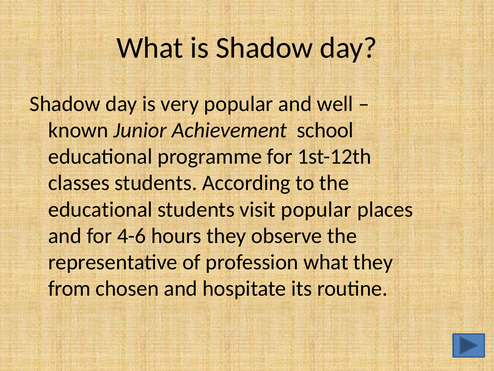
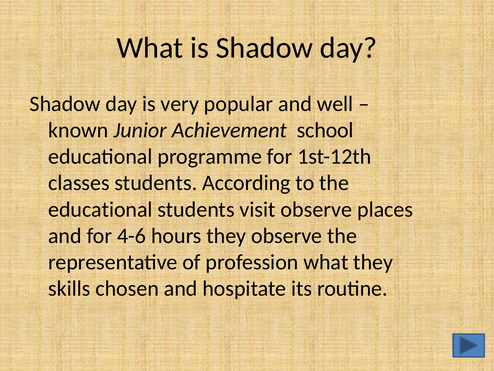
visit popular: popular -> observe
from: from -> skills
